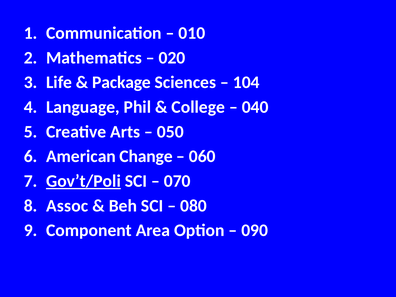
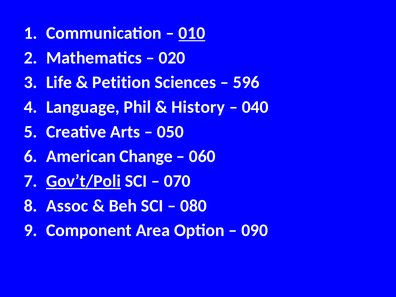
010 underline: none -> present
Package: Package -> Petition
104: 104 -> 596
College: College -> History
